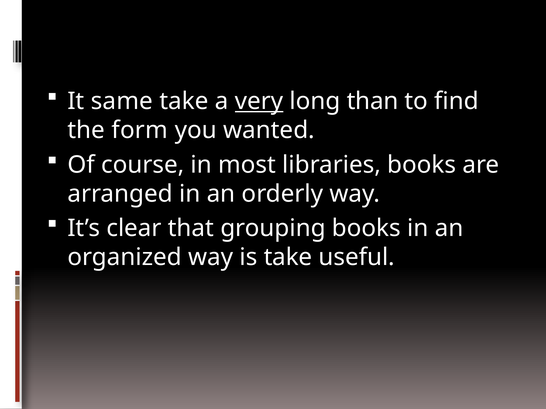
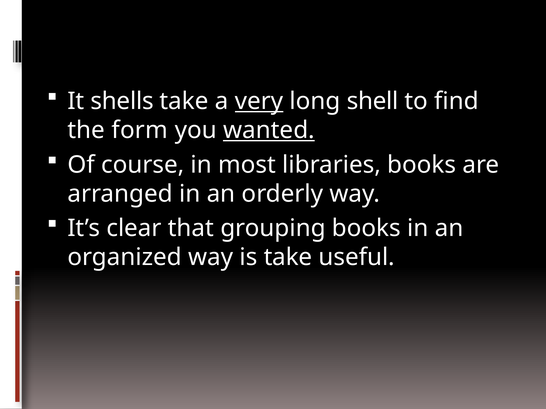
same: same -> shells
than: than -> shell
wanted underline: none -> present
